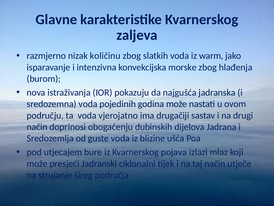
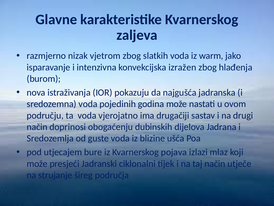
količinu: količinu -> vjetrom
morske: morske -> izražen
